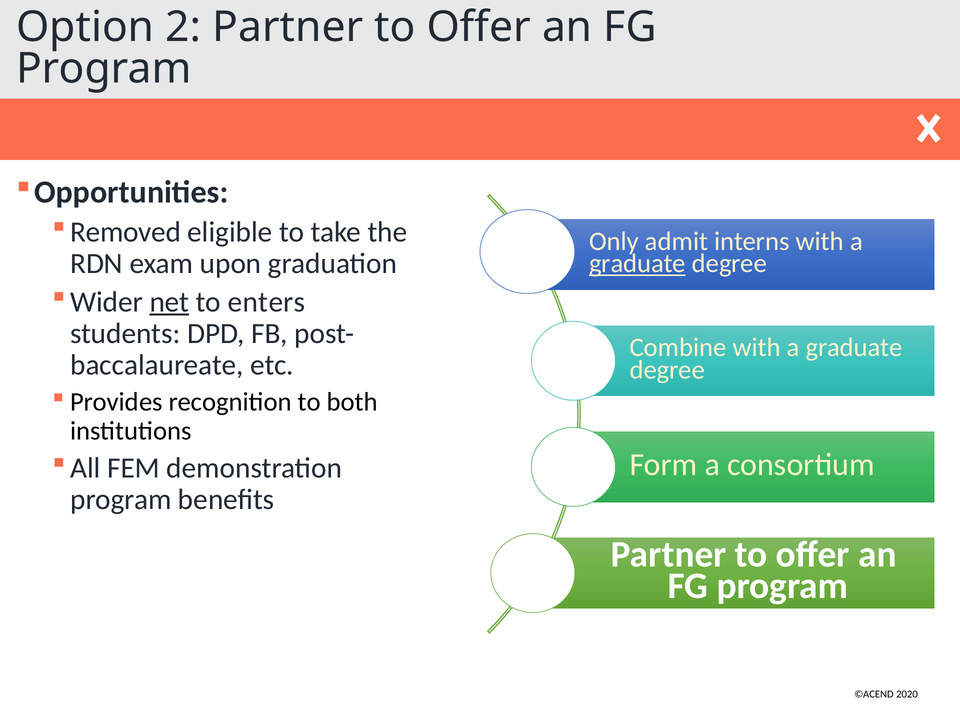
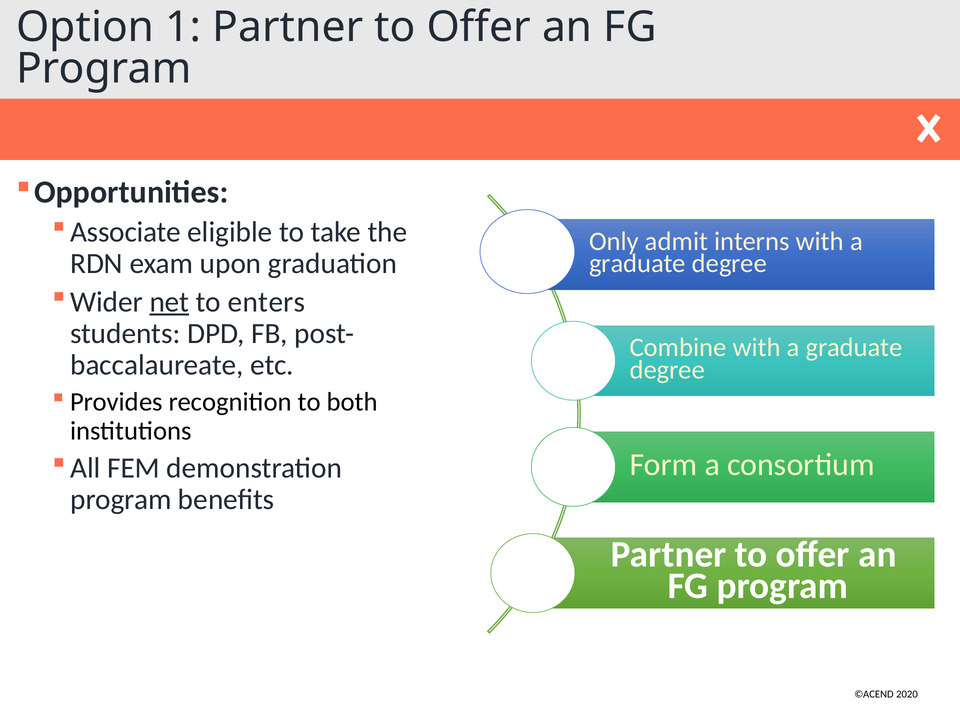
2: 2 -> 1
Removed: Removed -> Associate
graduate at (637, 264) underline: present -> none
